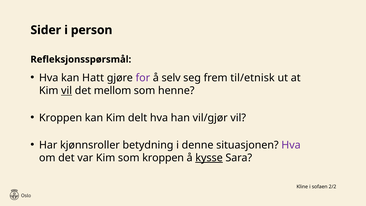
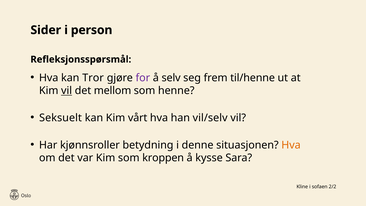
Hatt: Hatt -> Tror
til/etnisk: til/etnisk -> til/henne
Kroppen at (61, 118): Kroppen -> Seksuelt
delt: delt -> vårt
vil/gjør: vil/gjør -> vil/selv
Hva at (291, 145) colour: purple -> orange
kysse underline: present -> none
